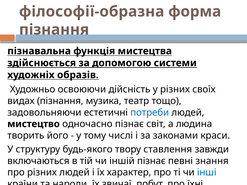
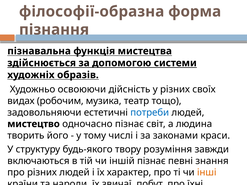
видах пізнання: пізнання -> робочим
ставлення: ставлення -> розуміння
інші colour: blue -> orange
